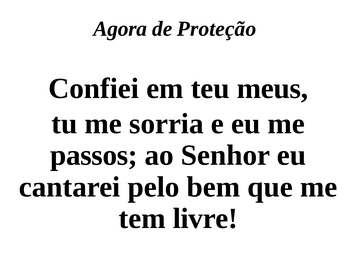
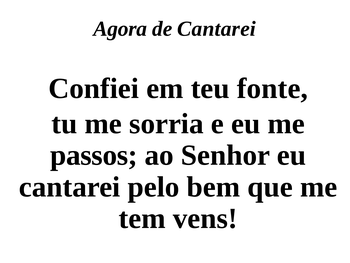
de Proteção: Proteção -> Cantarei
meus: meus -> fonte
livre: livre -> vens
